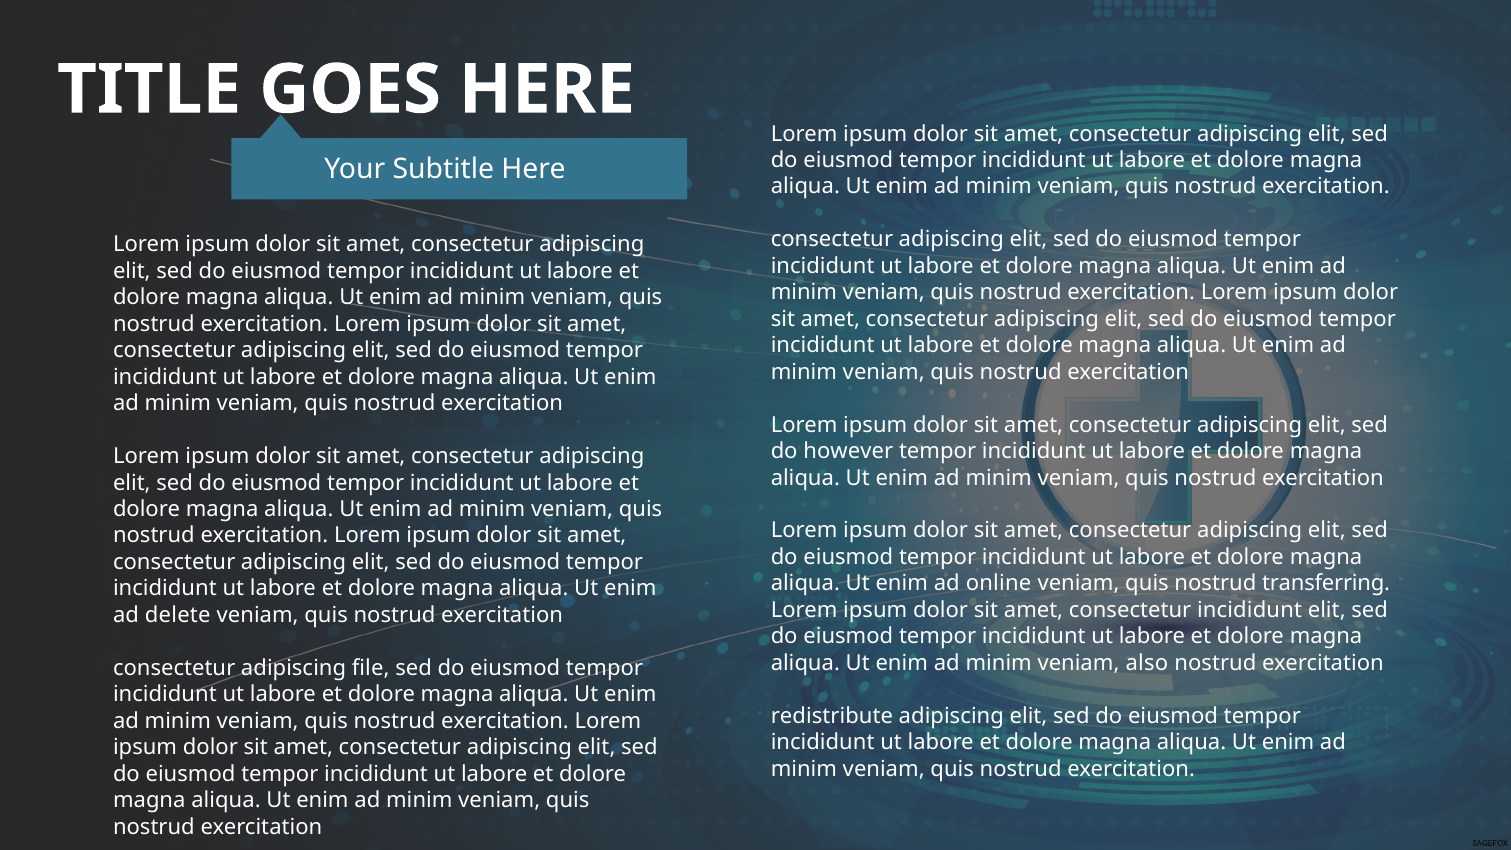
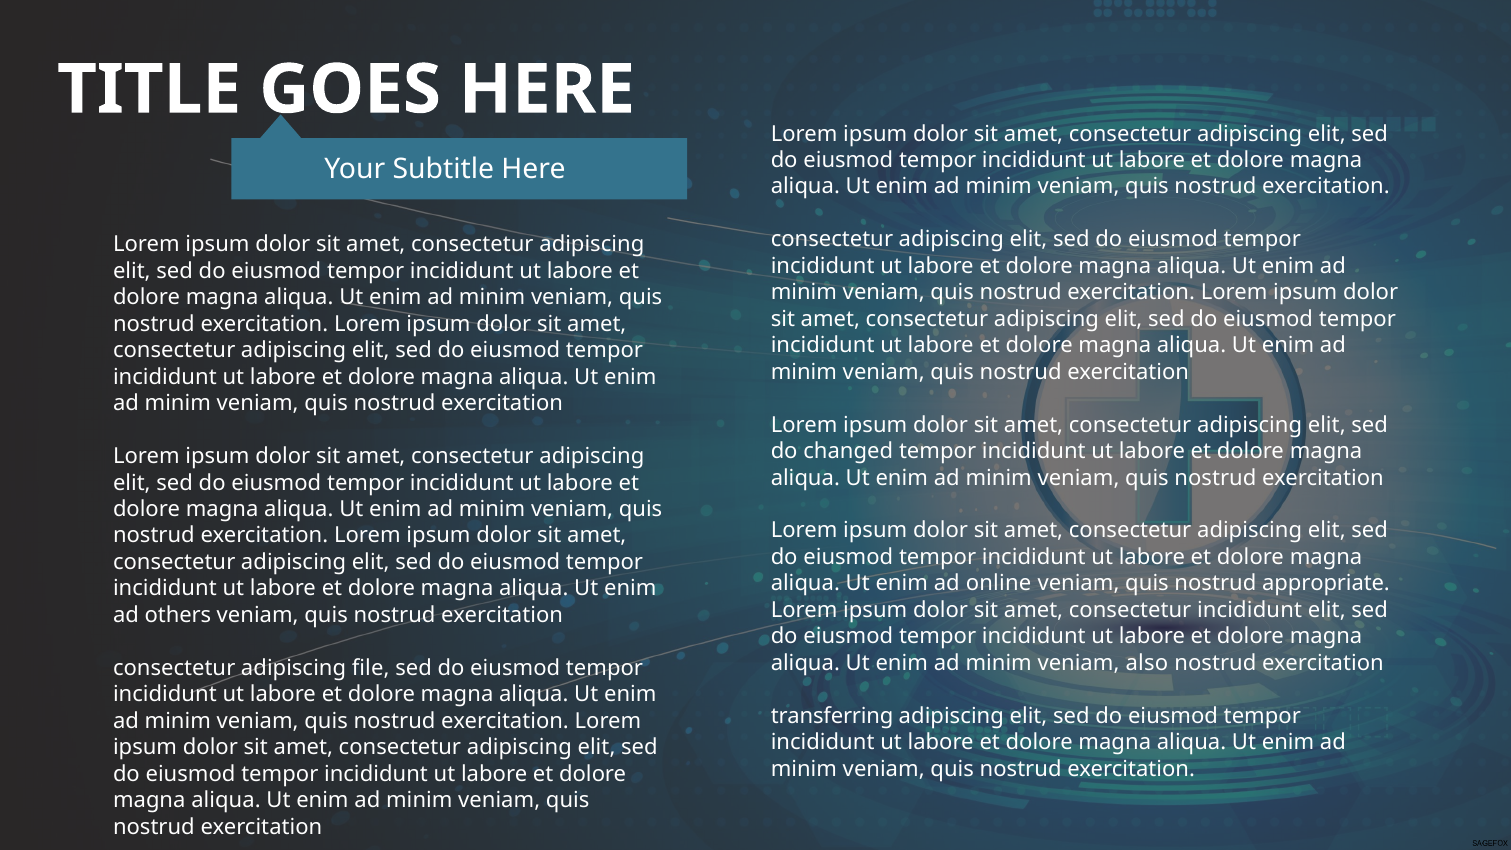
however: however -> changed
transferring: transferring -> appropriate
delete: delete -> others
redistribute: redistribute -> transferring
